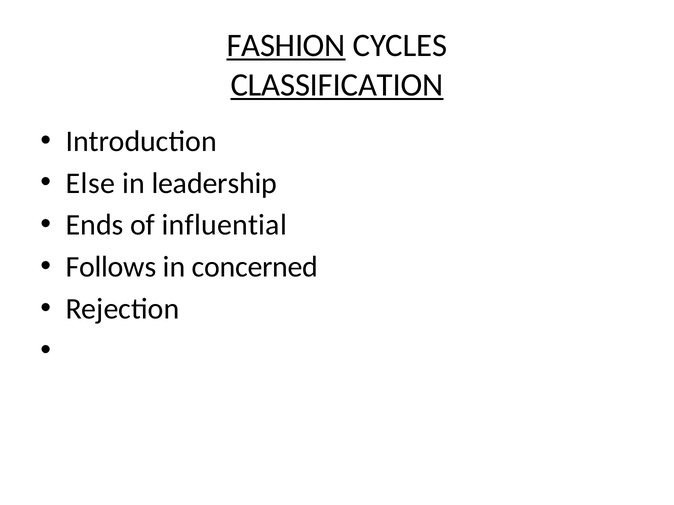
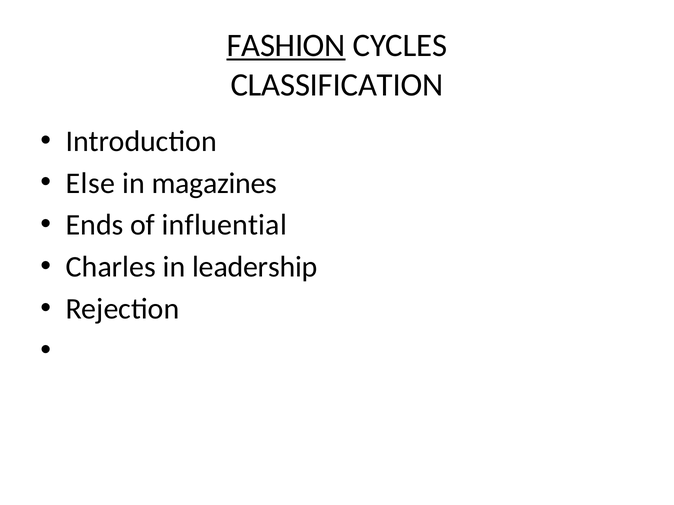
CLASSIFICATION underline: present -> none
leadership: leadership -> magazines
Follows: Follows -> Charles
concerned: concerned -> leadership
